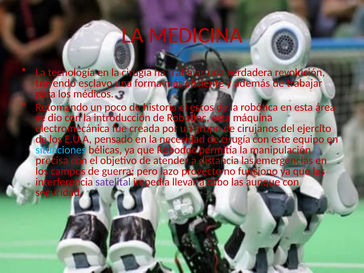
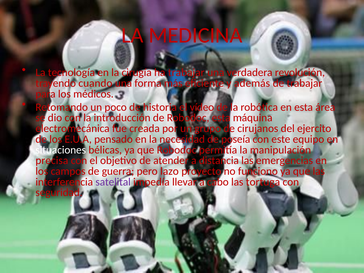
esclavo: esclavo -> cuando
estos: estos -> vídeo
de cirugía: cirugía -> poseía
situaciones colour: light blue -> white
aunque: aunque -> tortuga
